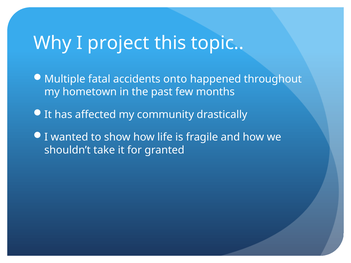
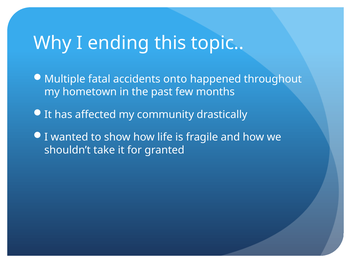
project: project -> ending
